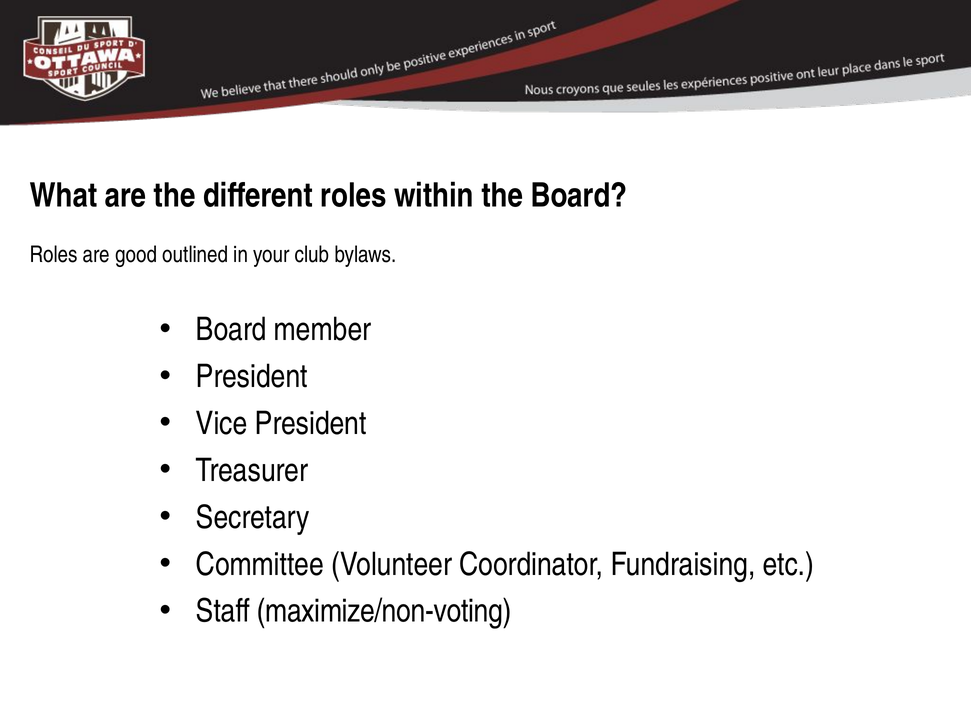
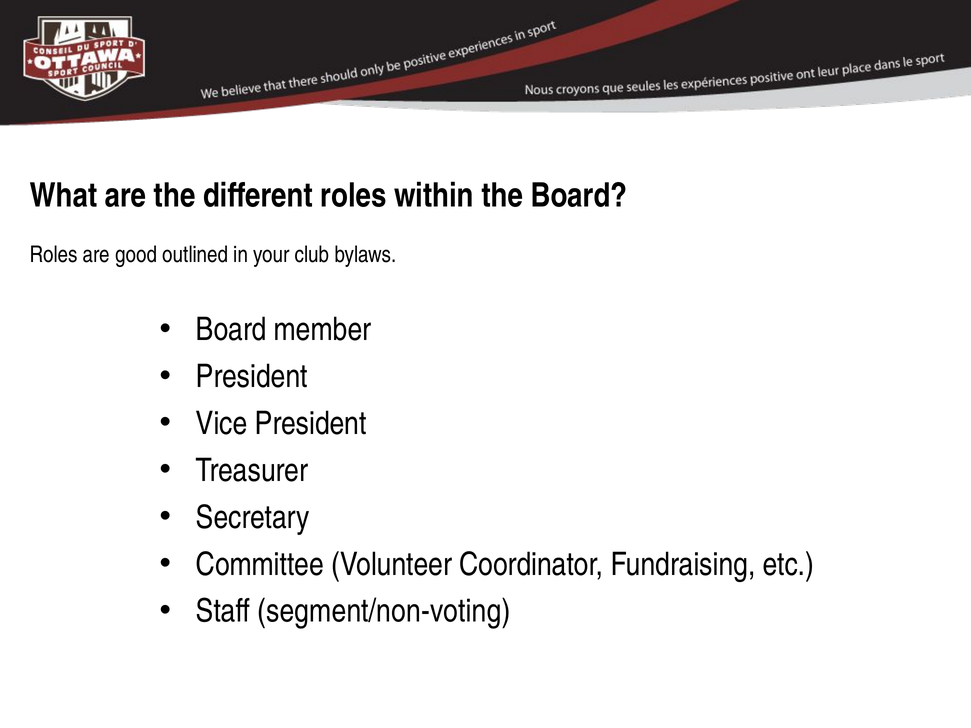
maximize/non-voting: maximize/non-voting -> segment/non-voting
